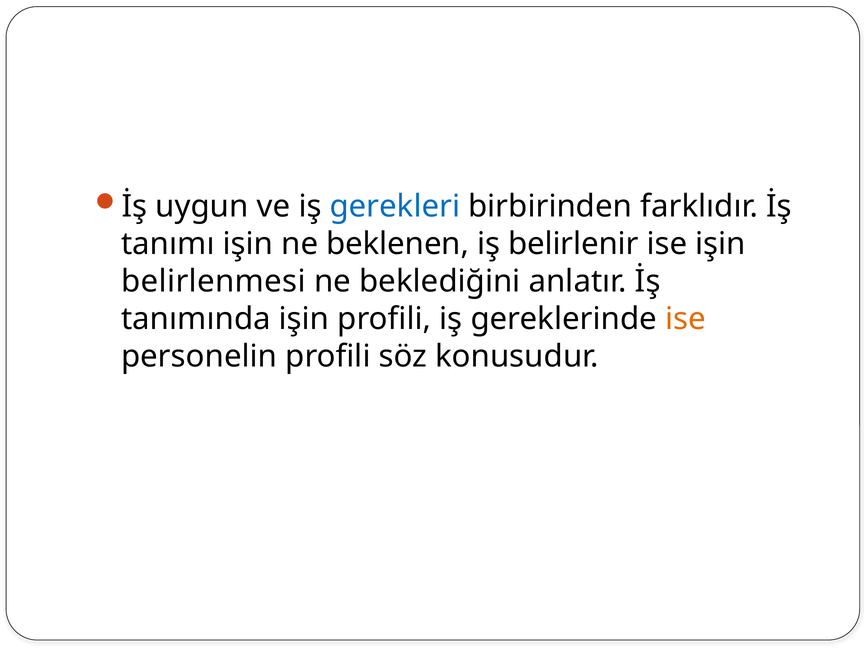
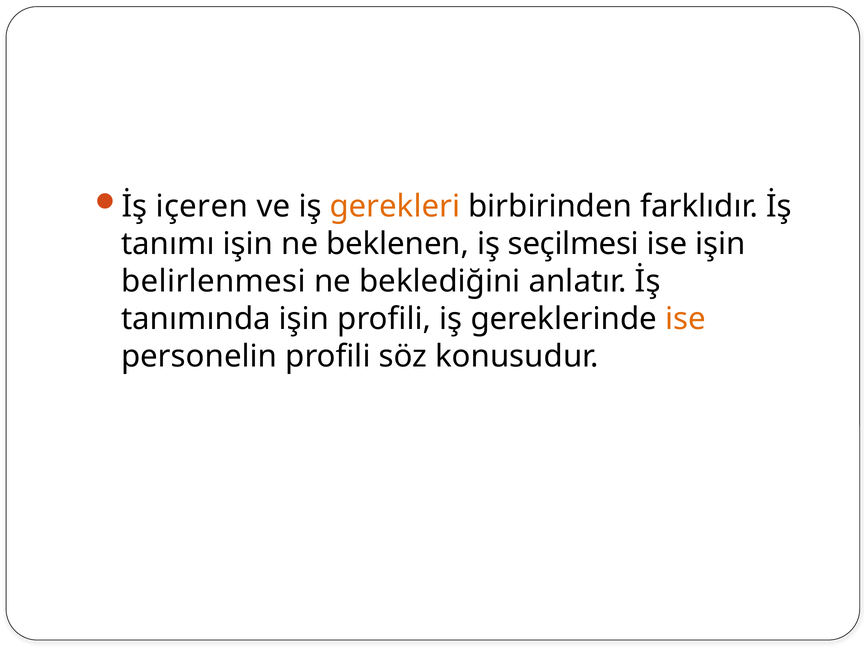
uygun: uygun -> içeren
gerekleri colour: blue -> orange
belirlenir: belirlenir -> seçilmesi
